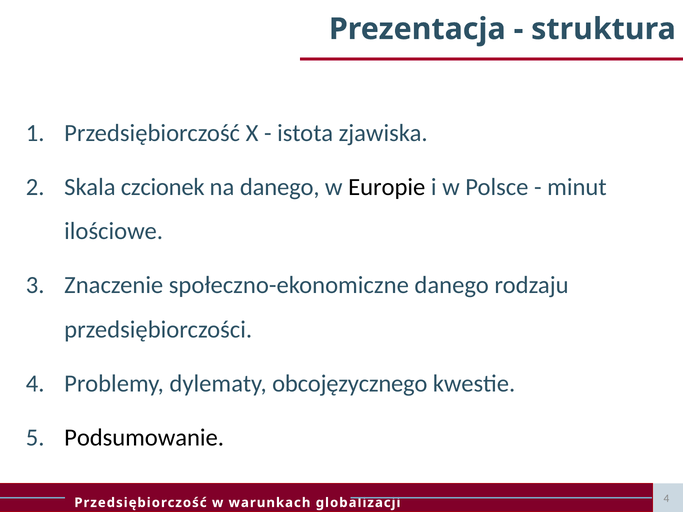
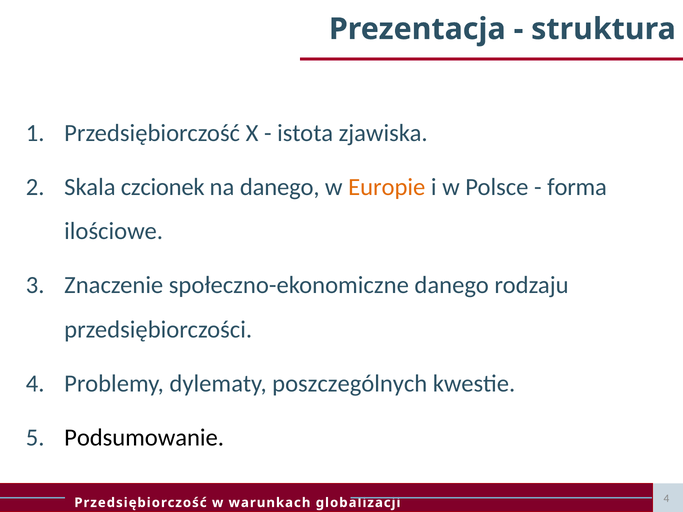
Europie colour: black -> orange
minut: minut -> forma
obcojęzycznego: obcojęzycznego -> poszczególnych
